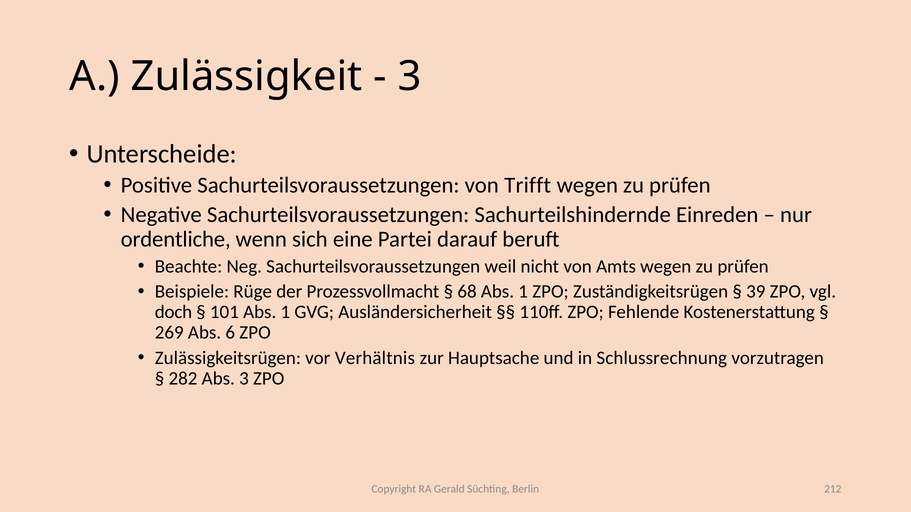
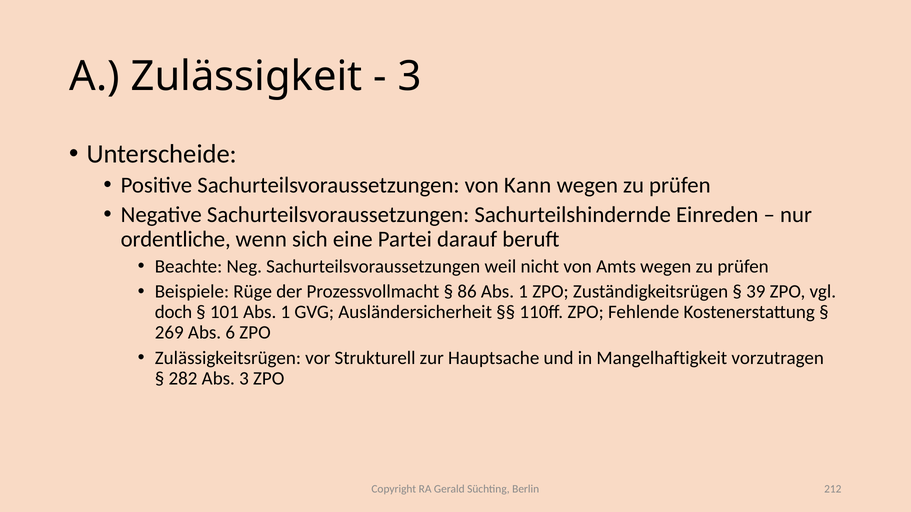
Trifft: Trifft -> Kann
68: 68 -> 86
Verhältnis: Verhältnis -> Strukturell
Schlussrechnung: Schlussrechnung -> Mangelhaftigkeit
